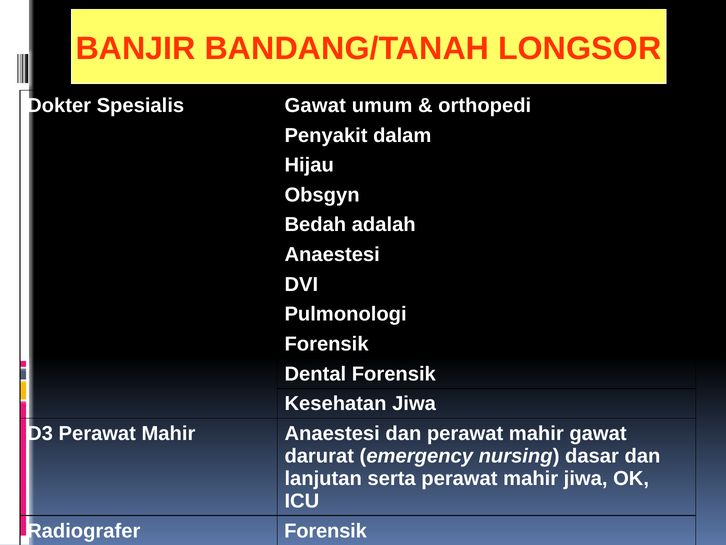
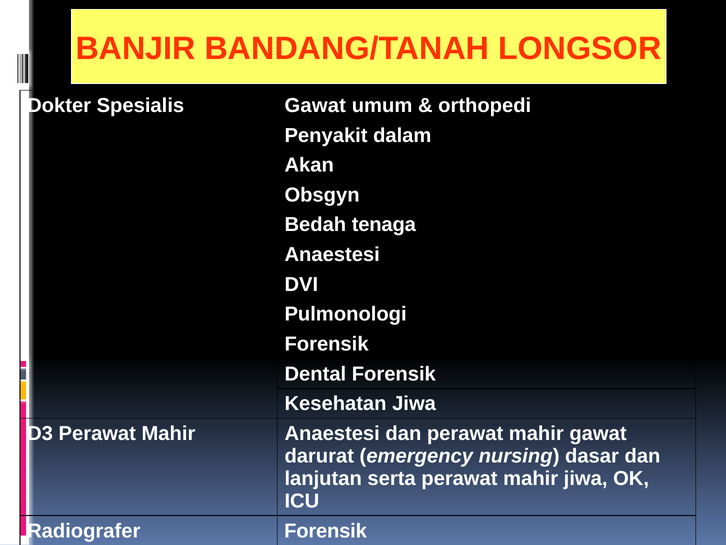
Hijau: Hijau -> Akan
adalah: adalah -> tenaga
